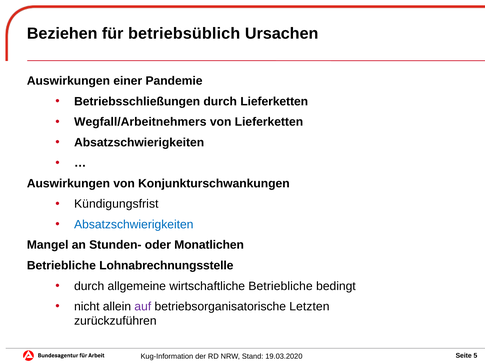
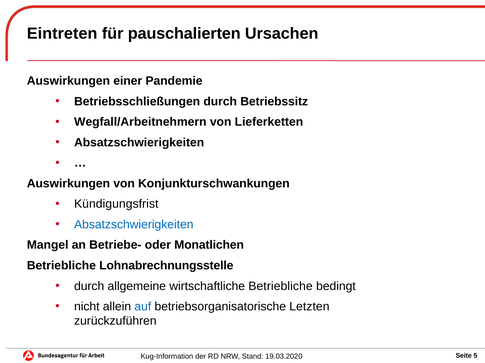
Beziehen: Beziehen -> Eintreten
betriebsüblich: betriebsüblich -> pauschalierten
durch Lieferketten: Lieferketten -> Betriebssitz
Wegfall/Arbeitnehmers: Wegfall/Arbeitnehmers -> Wegfall/Arbeitnehmern
Stunden-: Stunden- -> Betriebe-
auf colour: purple -> blue
